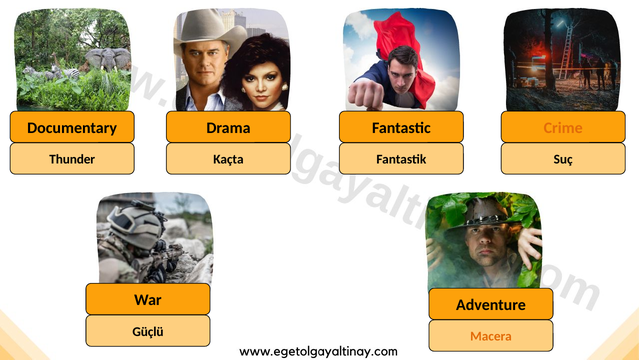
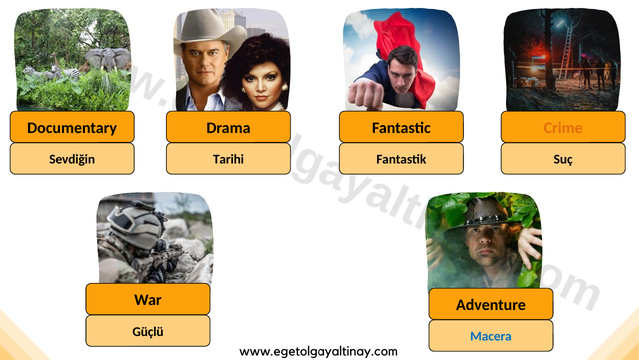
Thunder: Thunder -> Sevdiğin
Kaçta: Kaçta -> Tarihi
Macera colour: orange -> blue
